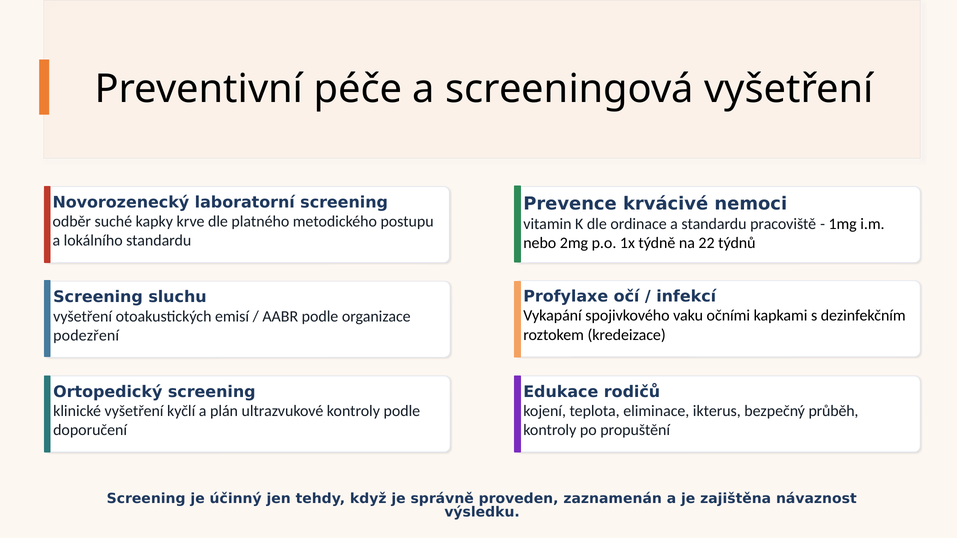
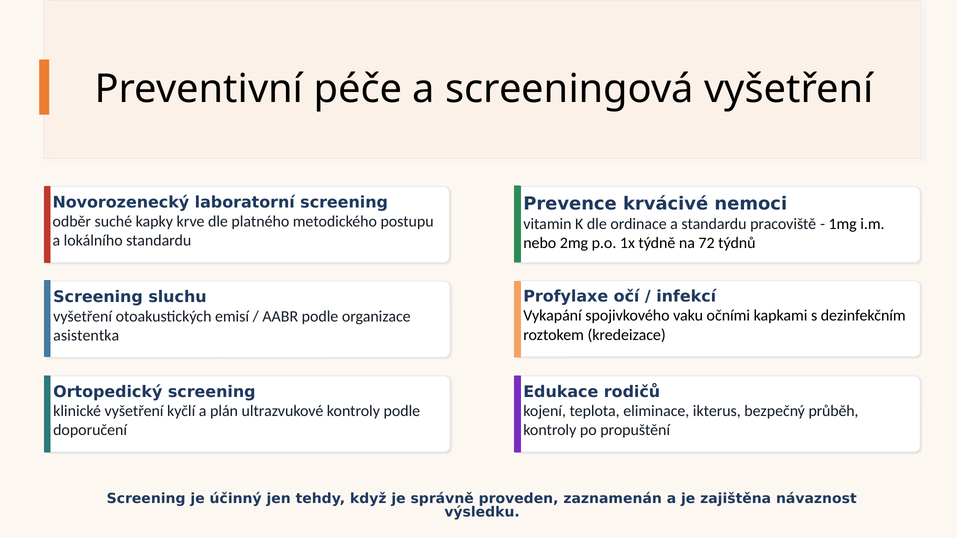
22: 22 -> 72
podezření: podezření -> asistentka
